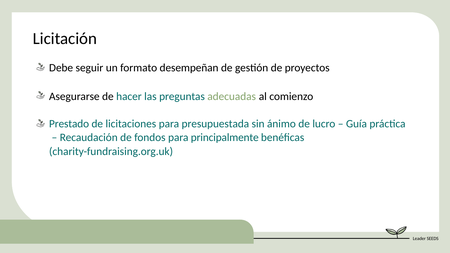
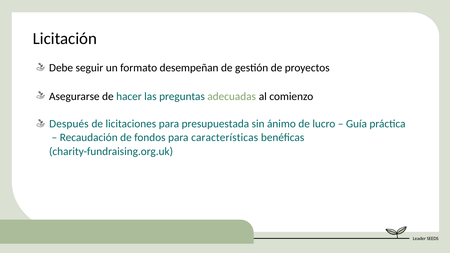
Prestado: Prestado -> Después
principalmente: principalmente -> características
